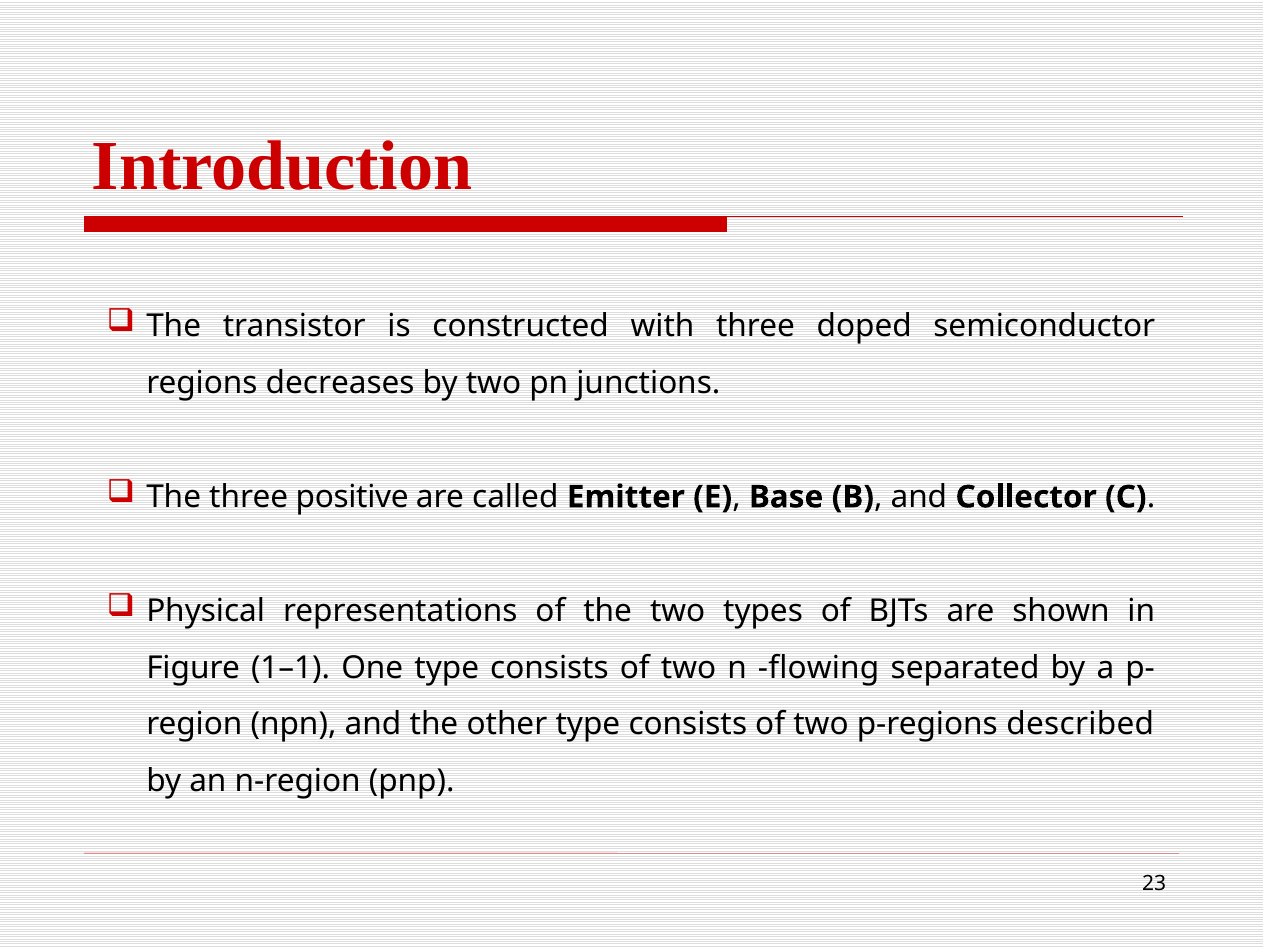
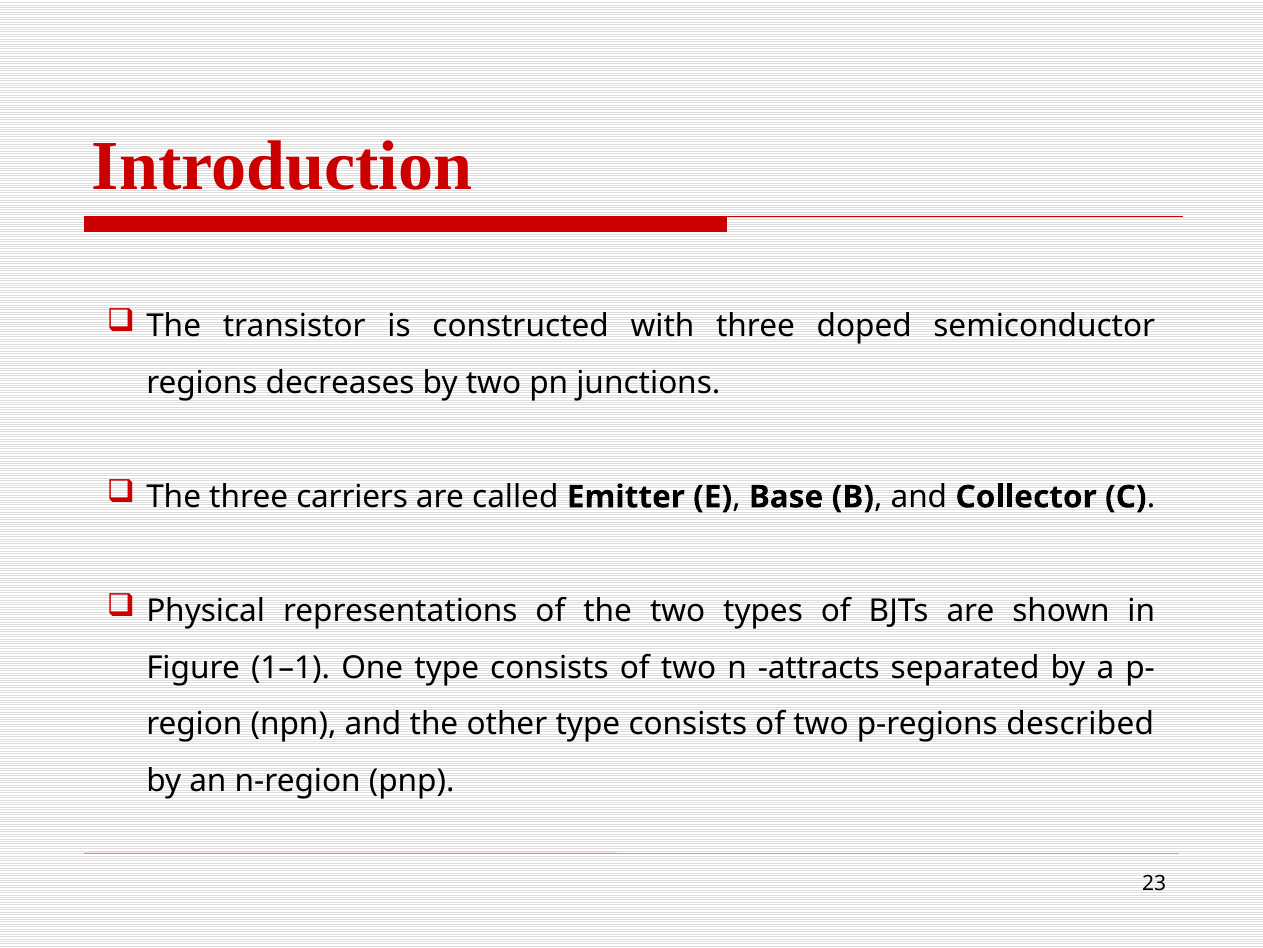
positive: positive -> carriers
flowing: flowing -> attracts
